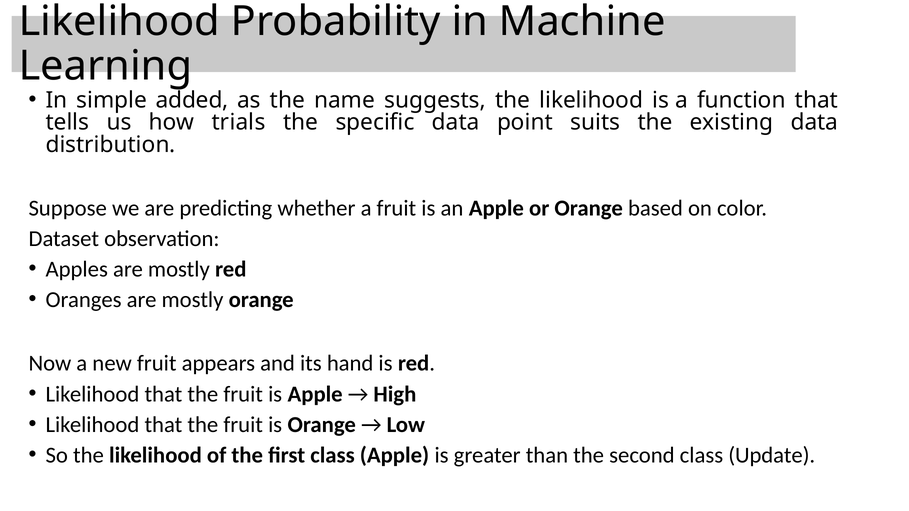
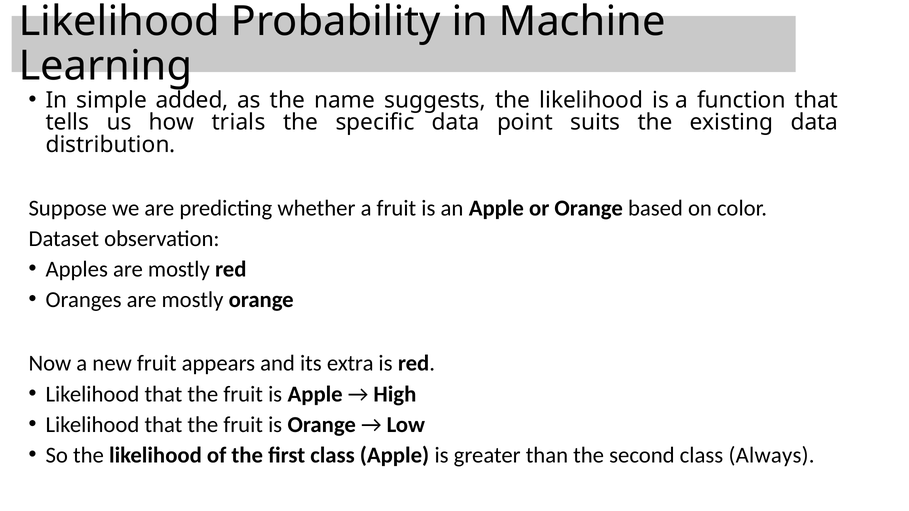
hand: hand -> extra
Update: Update -> Always
